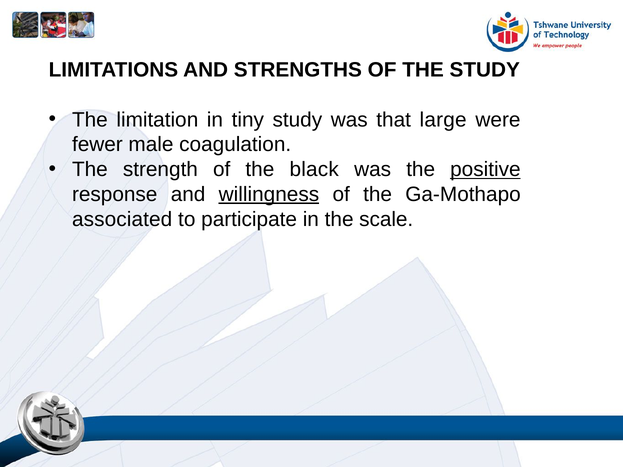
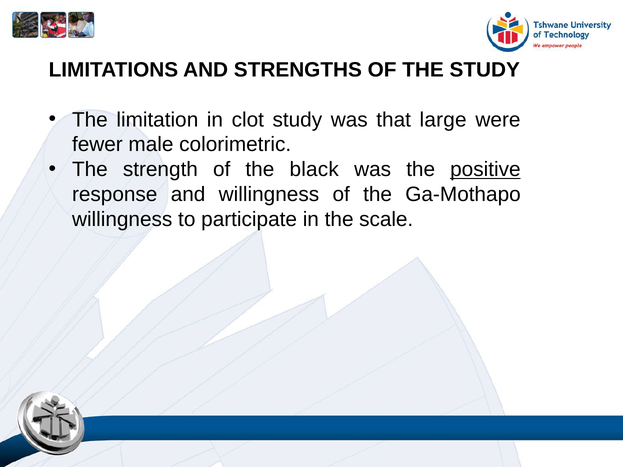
tiny: tiny -> clot
coagulation: coagulation -> colorimetric
willingness at (269, 195) underline: present -> none
associated at (122, 219): associated -> willingness
